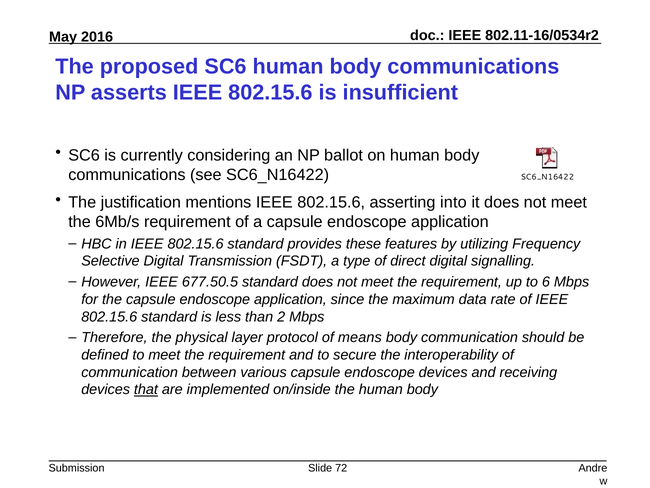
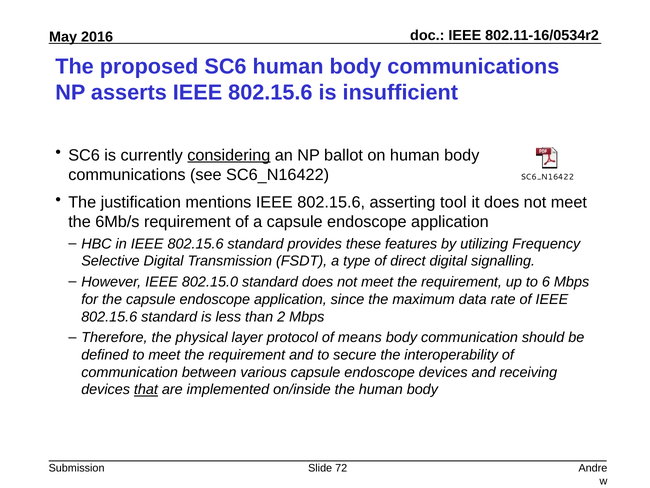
considering underline: none -> present
into: into -> tool
677.50.5: 677.50.5 -> 802.15.0
